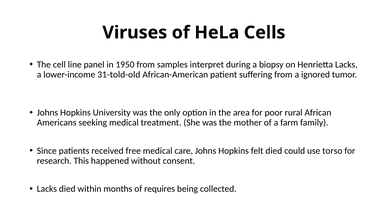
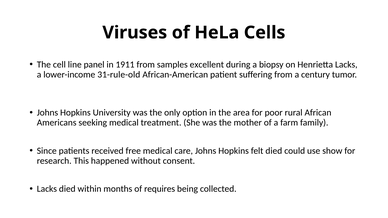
1950: 1950 -> 1911
interpret: interpret -> excellent
31-told-old: 31-told-old -> 31-rule-old
ignored: ignored -> century
torso: torso -> show
